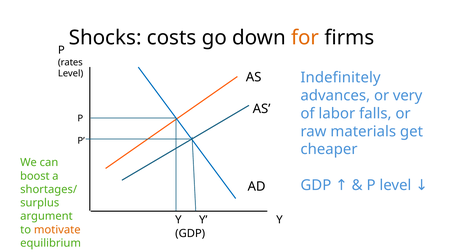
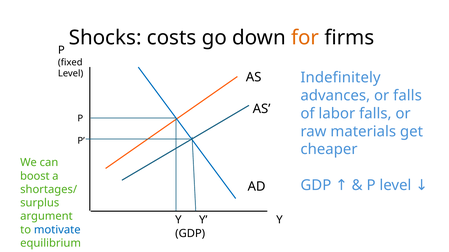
rates: rates -> fixed
or very: very -> falls
motivate colour: orange -> blue
